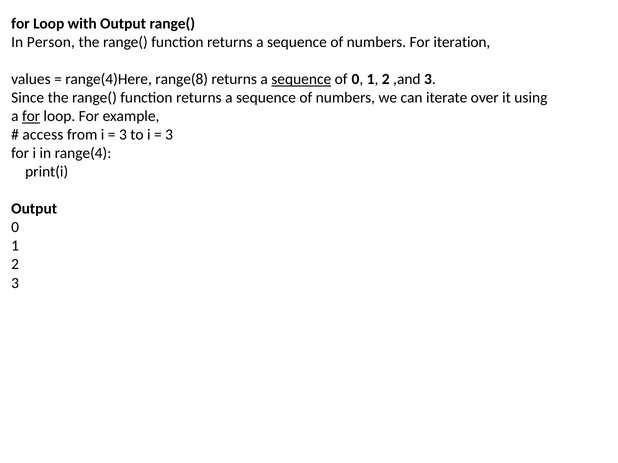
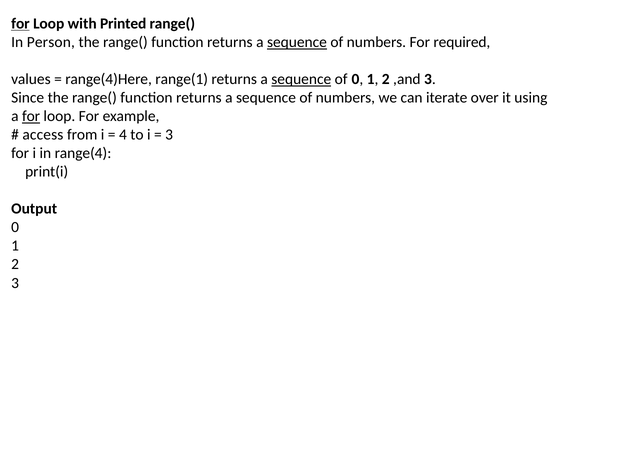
for at (20, 24) underline: none -> present
with Output: Output -> Printed
sequence at (297, 42) underline: none -> present
iteration: iteration -> required
range(8: range(8 -> range(1
3 at (123, 135): 3 -> 4
